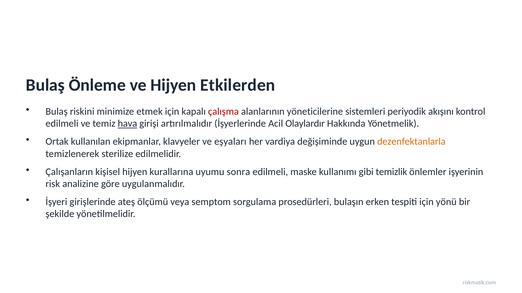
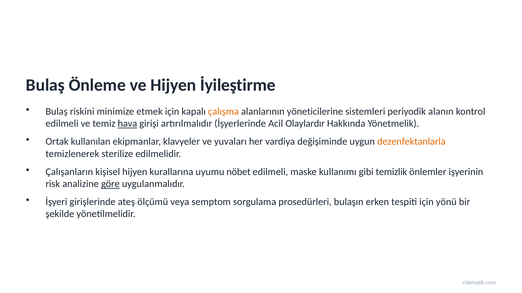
Etkilerden: Etkilerden -> İyileştirme
çalışma colour: red -> orange
akışını: akışını -> alanın
eşyaları: eşyaları -> yuvaları
sonra: sonra -> nöbet
göre underline: none -> present
